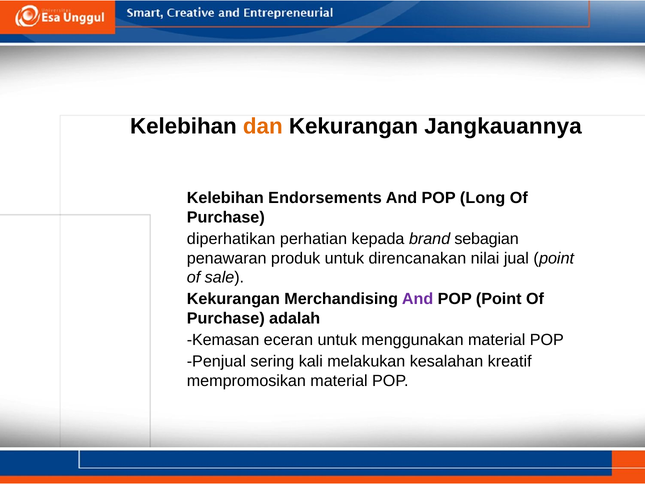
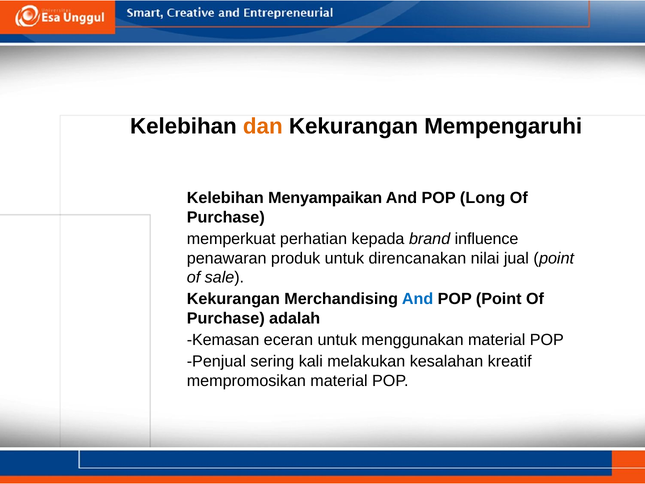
Jangkauannya: Jangkauannya -> Mempengaruhi
Endorsements: Endorsements -> Menyampaikan
diperhatikan: diperhatikan -> memperkuat
sebagian: sebagian -> influence
And at (418, 299) colour: purple -> blue
